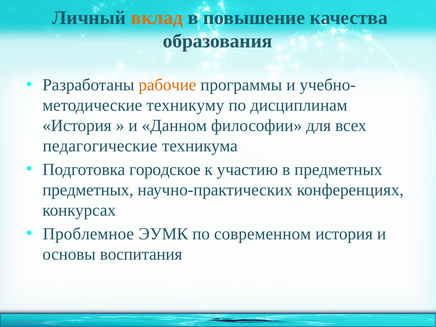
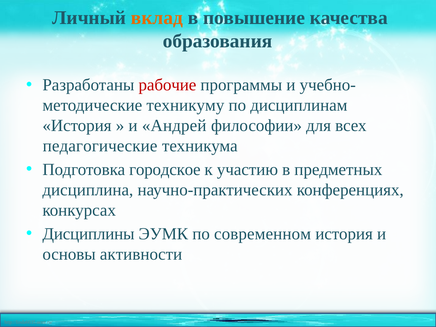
рабочие colour: orange -> red
Данном: Данном -> Андрей
предметных at (88, 190): предметных -> дисциплина
Проблемное: Проблемное -> Дисциплины
воспитания: воспитания -> активности
